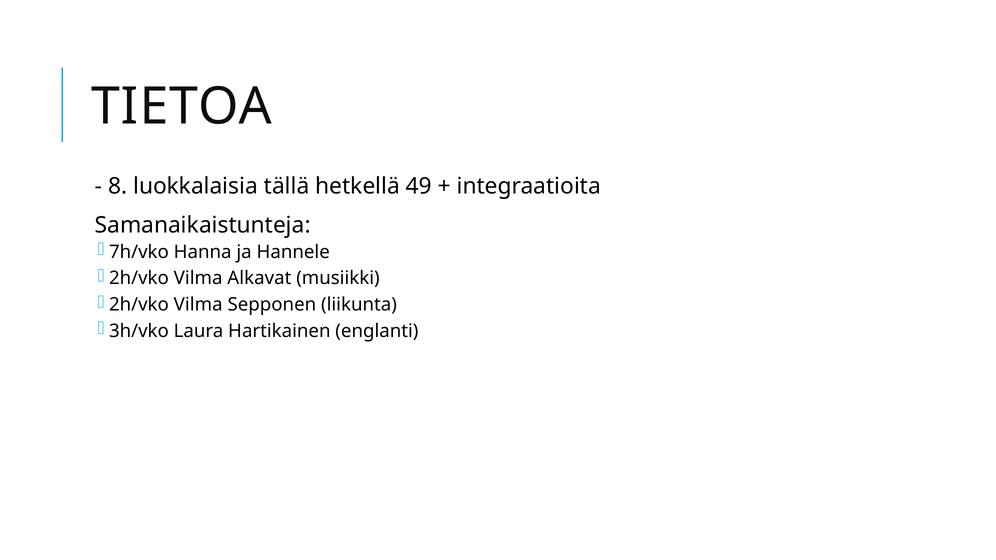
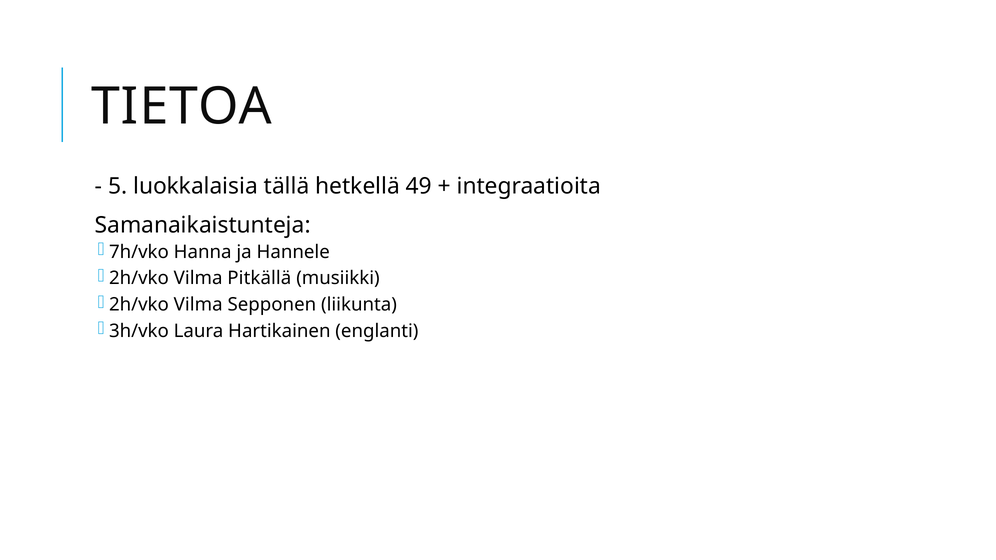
8: 8 -> 5
Alkavat: Alkavat -> Pitkällä
